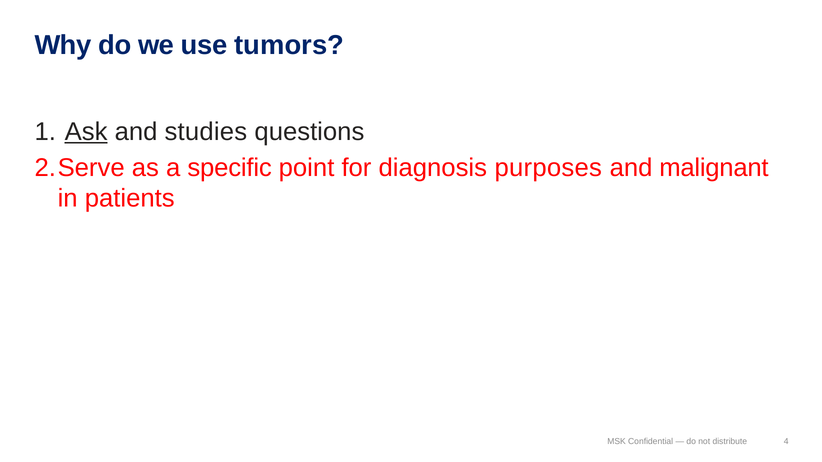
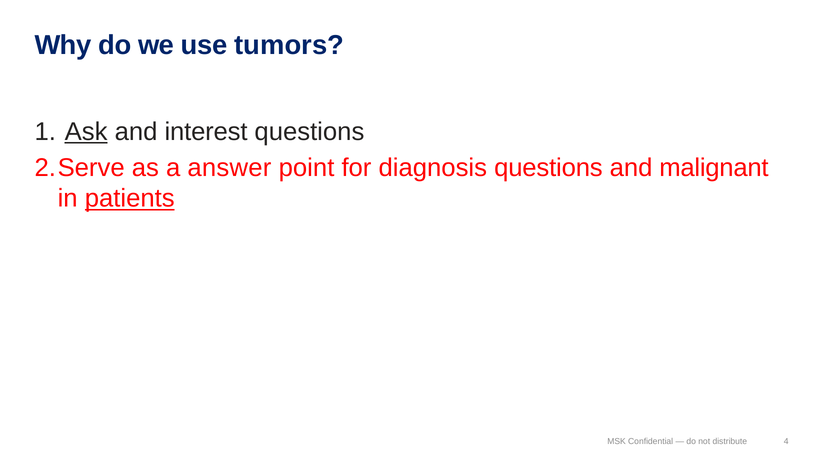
studies: studies -> interest
specific: specific -> answer
diagnosis purposes: purposes -> questions
patients underline: none -> present
